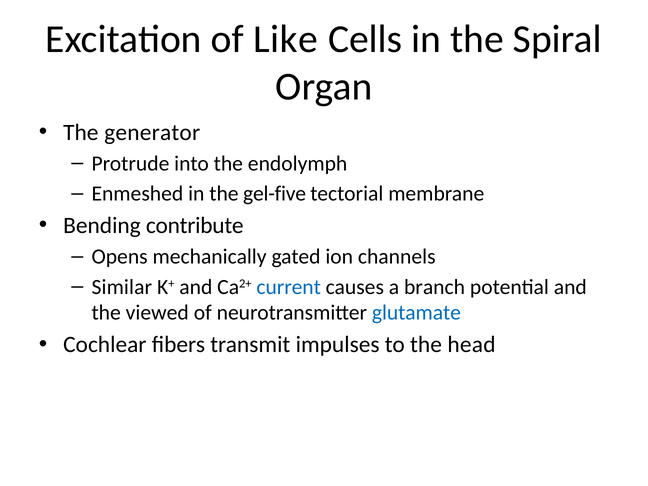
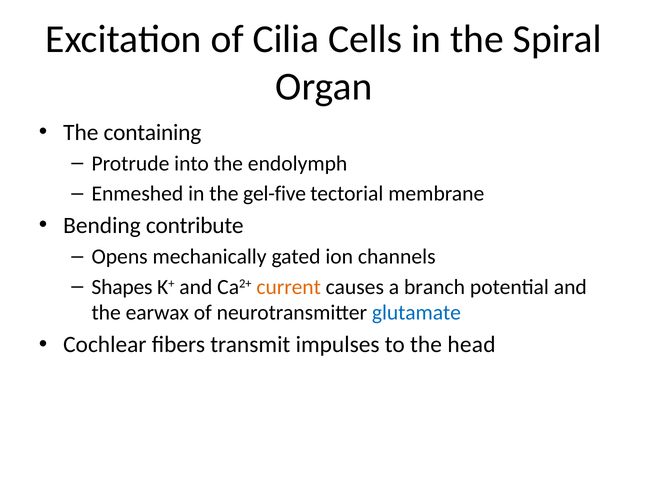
Like: Like -> Cilia
generator: generator -> containing
Similar: Similar -> Shapes
current colour: blue -> orange
viewed: viewed -> earwax
